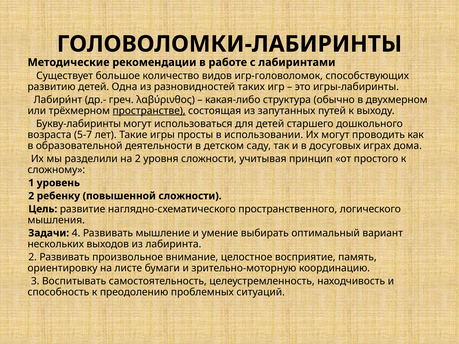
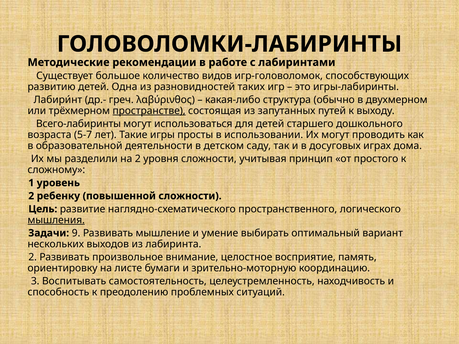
Букву-лабиринты: Букву-лабиринты -> Всего-лабиринты
мышления underline: none -> present
4: 4 -> 9
